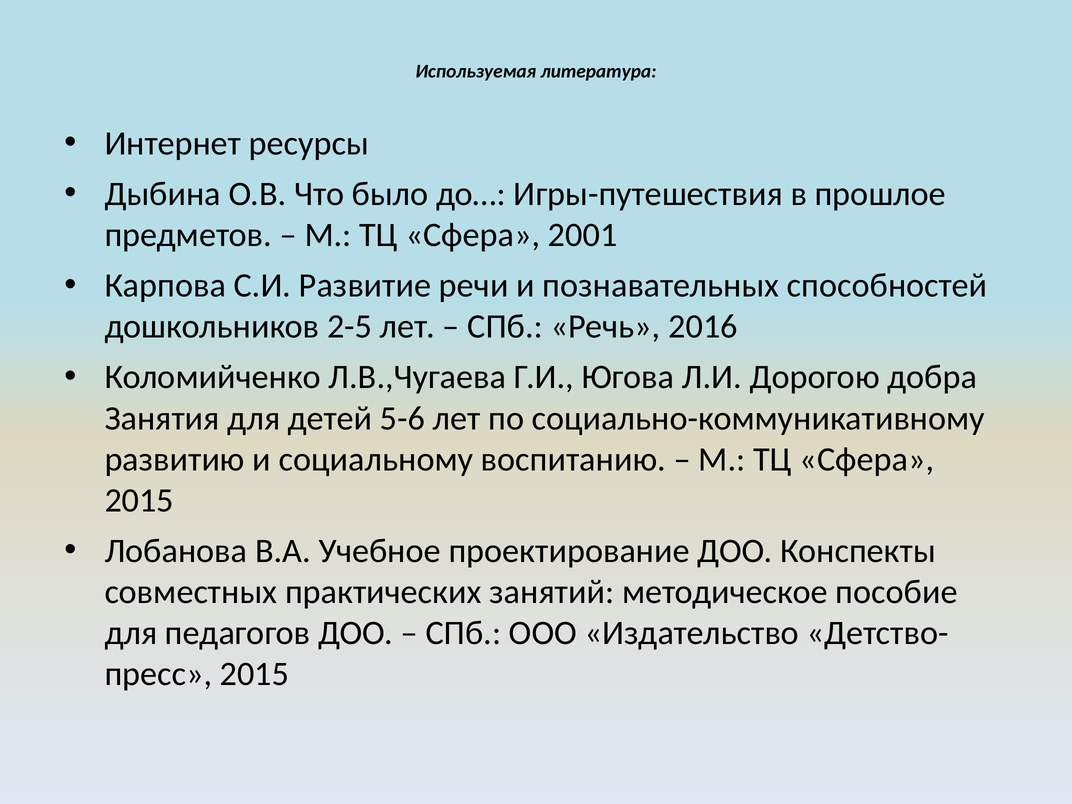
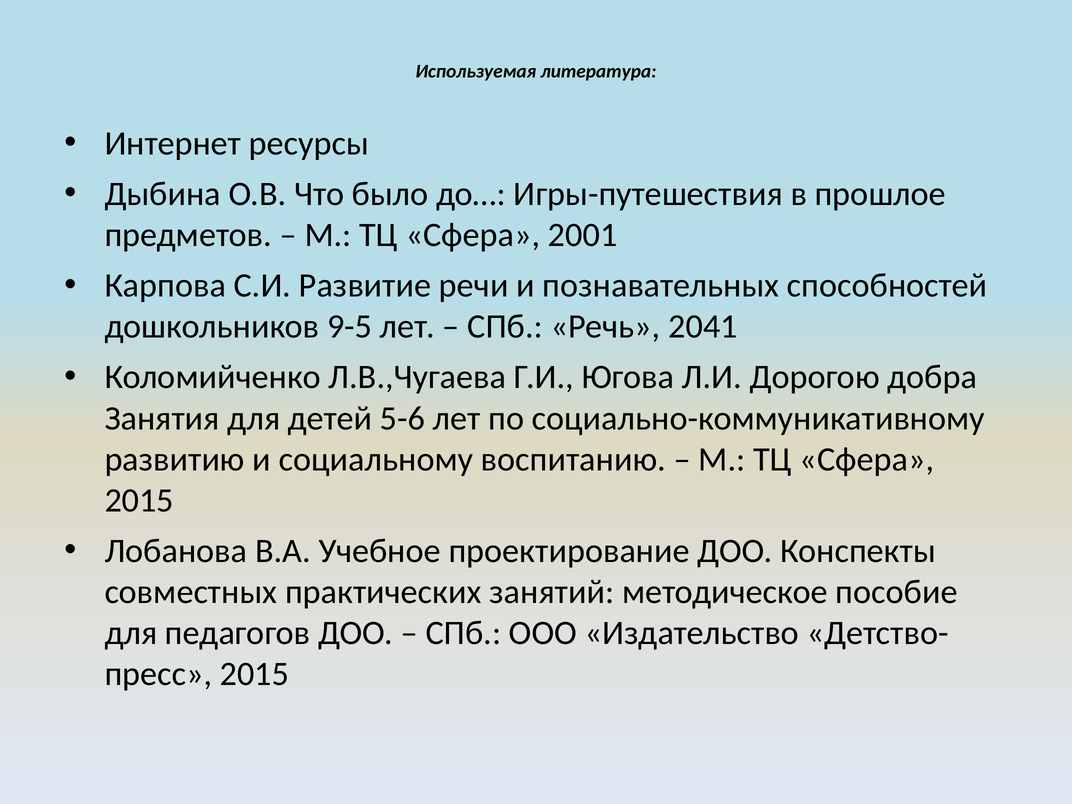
2-5: 2-5 -> 9-5
2016: 2016 -> 2041
